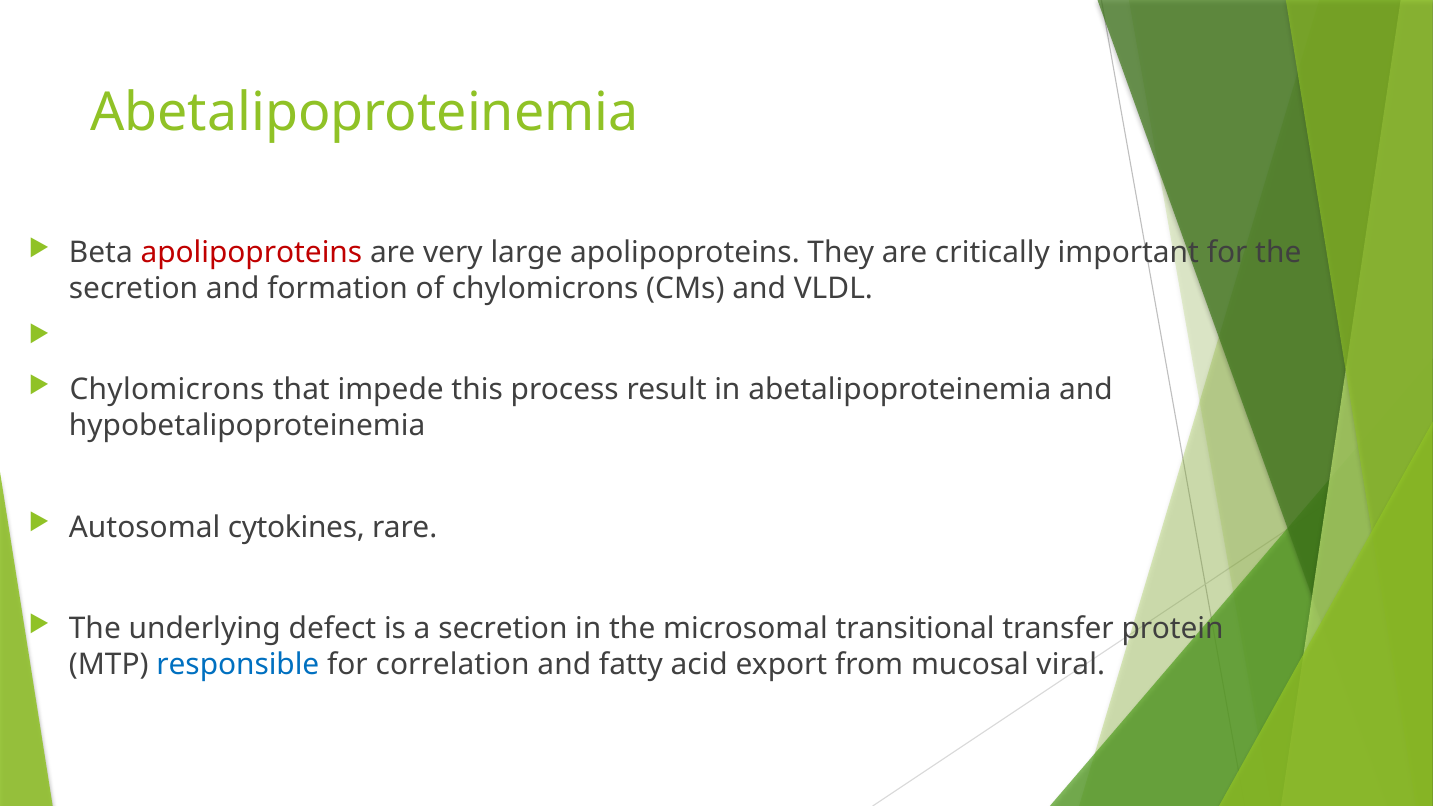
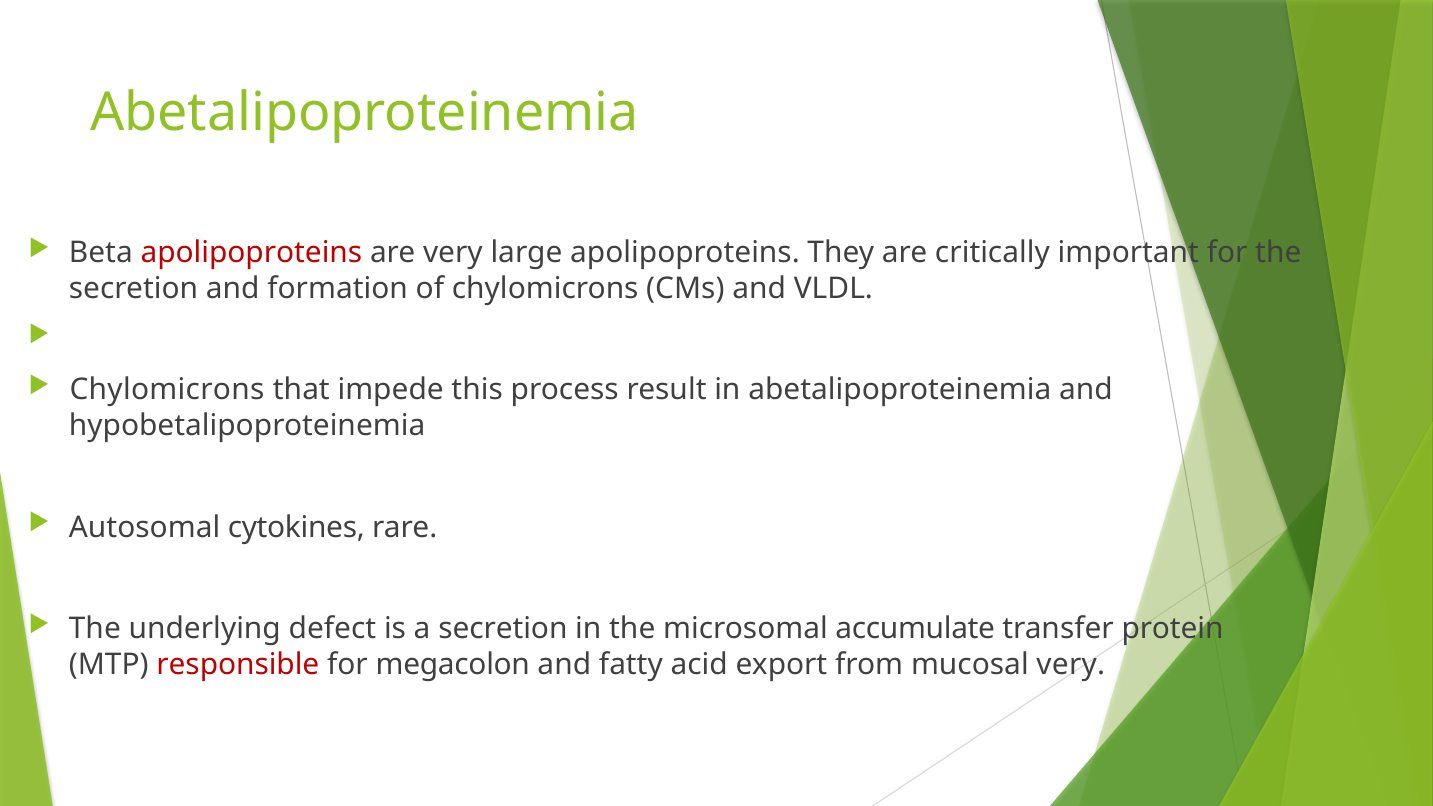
transitional: transitional -> accumulate
responsible colour: blue -> red
correlation: correlation -> megacolon
mucosal viral: viral -> very
